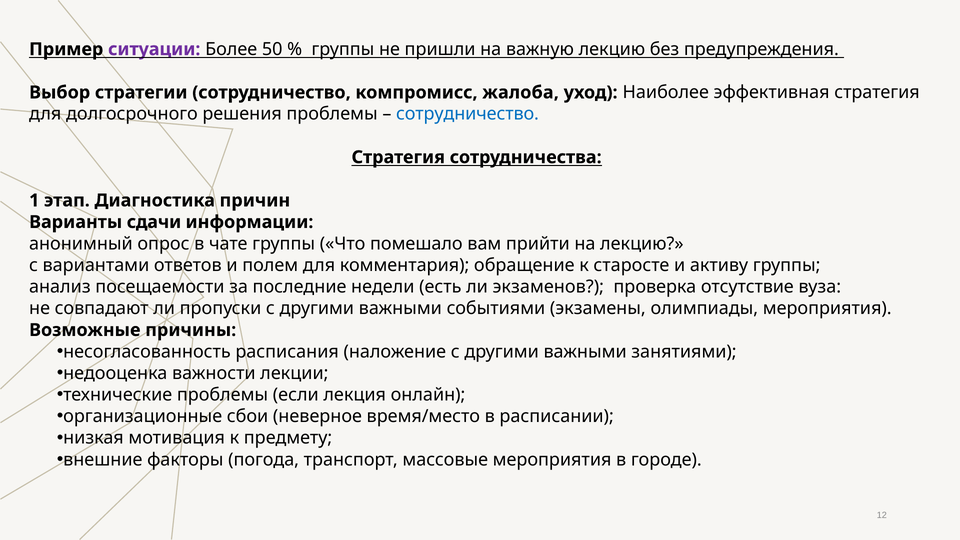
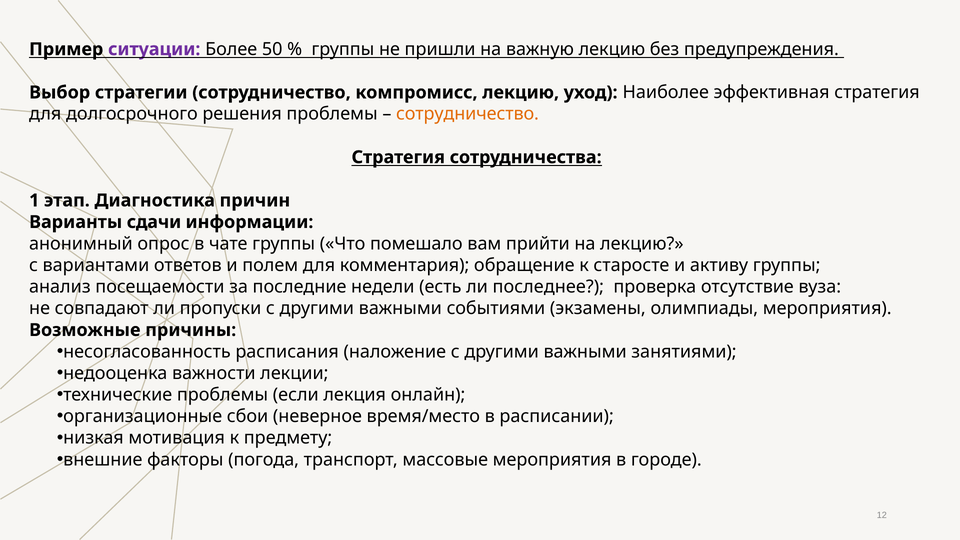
компромисс жалоба: жалоба -> лекцию
сотрудничество at (467, 114) colour: blue -> orange
экзаменов: экзаменов -> последнее
